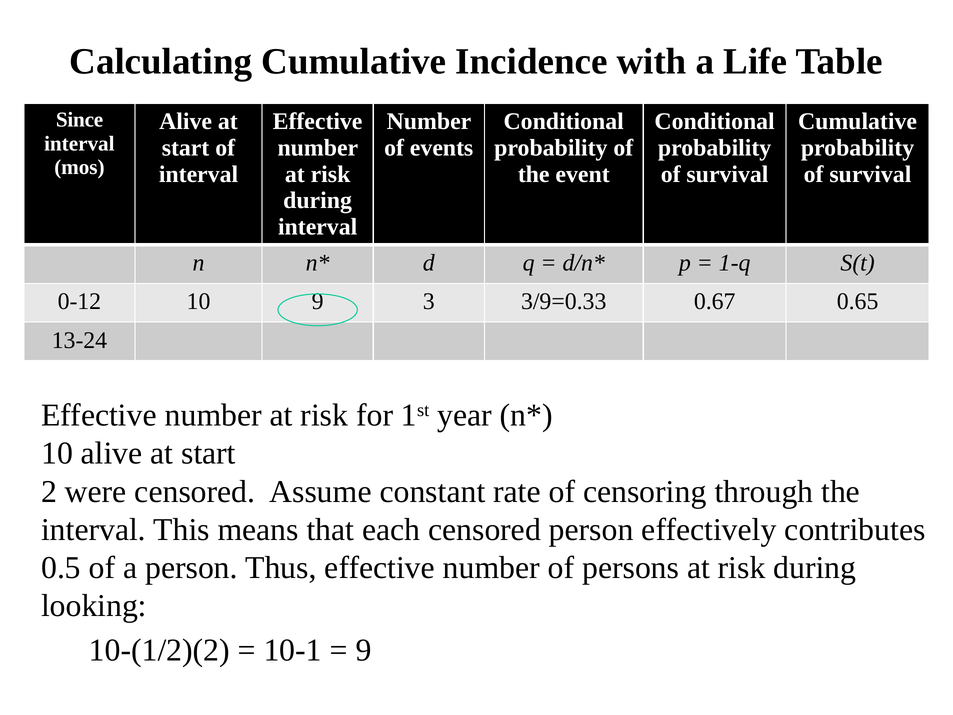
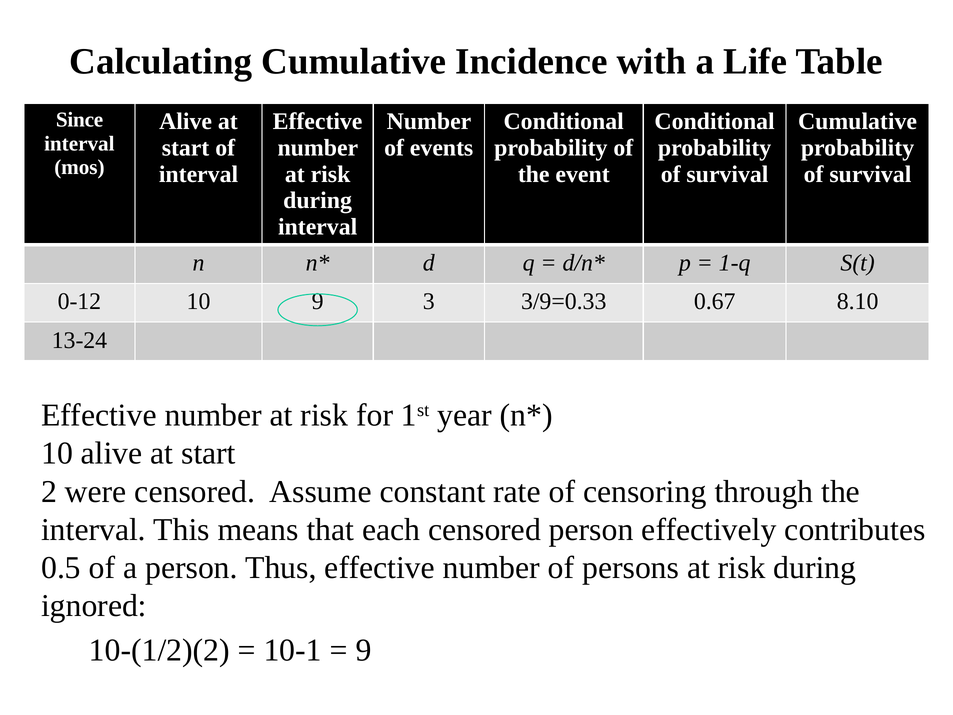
0.65: 0.65 -> 8.10
looking: looking -> ignored
